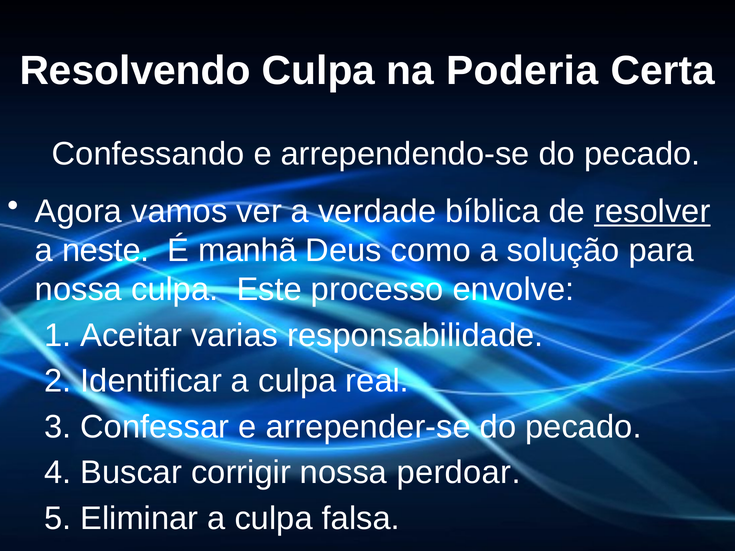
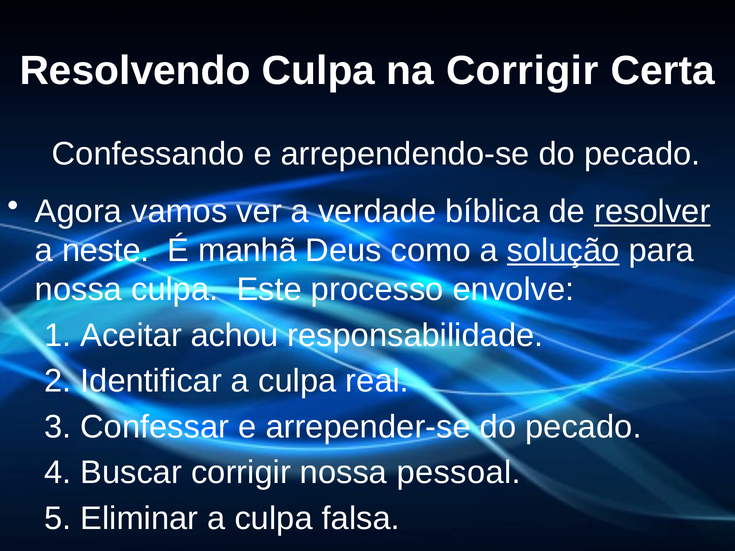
na Poderia: Poderia -> Corrigir
solução underline: none -> present
varias: varias -> achou
perdoar: perdoar -> pessoal
